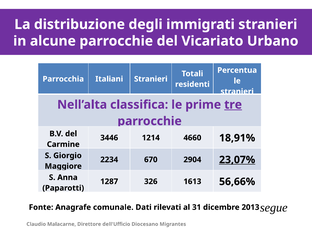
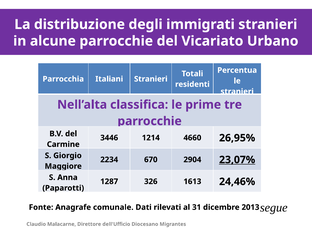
tre underline: present -> none
18,91%: 18,91% -> 26,95%
56,66%: 56,66% -> 24,46%
